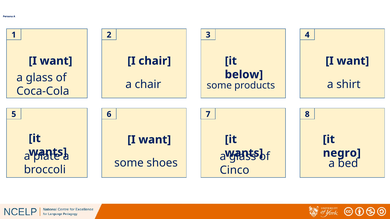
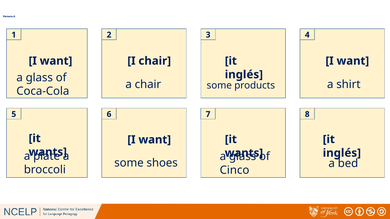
below at (244, 75): below -> inglés
negro at (342, 153): negro -> inglés
